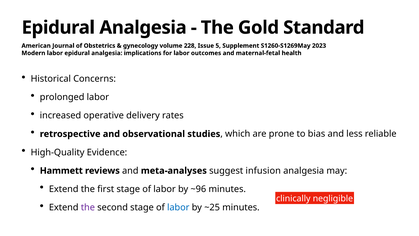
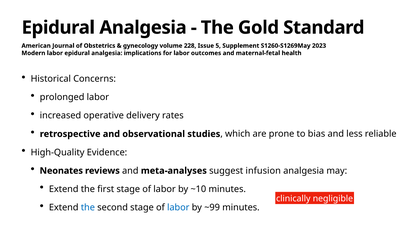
Hammett: Hammett -> Neonates
~96: ~96 -> ~10
the at (88, 207) colour: purple -> blue
~25: ~25 -> ~99
